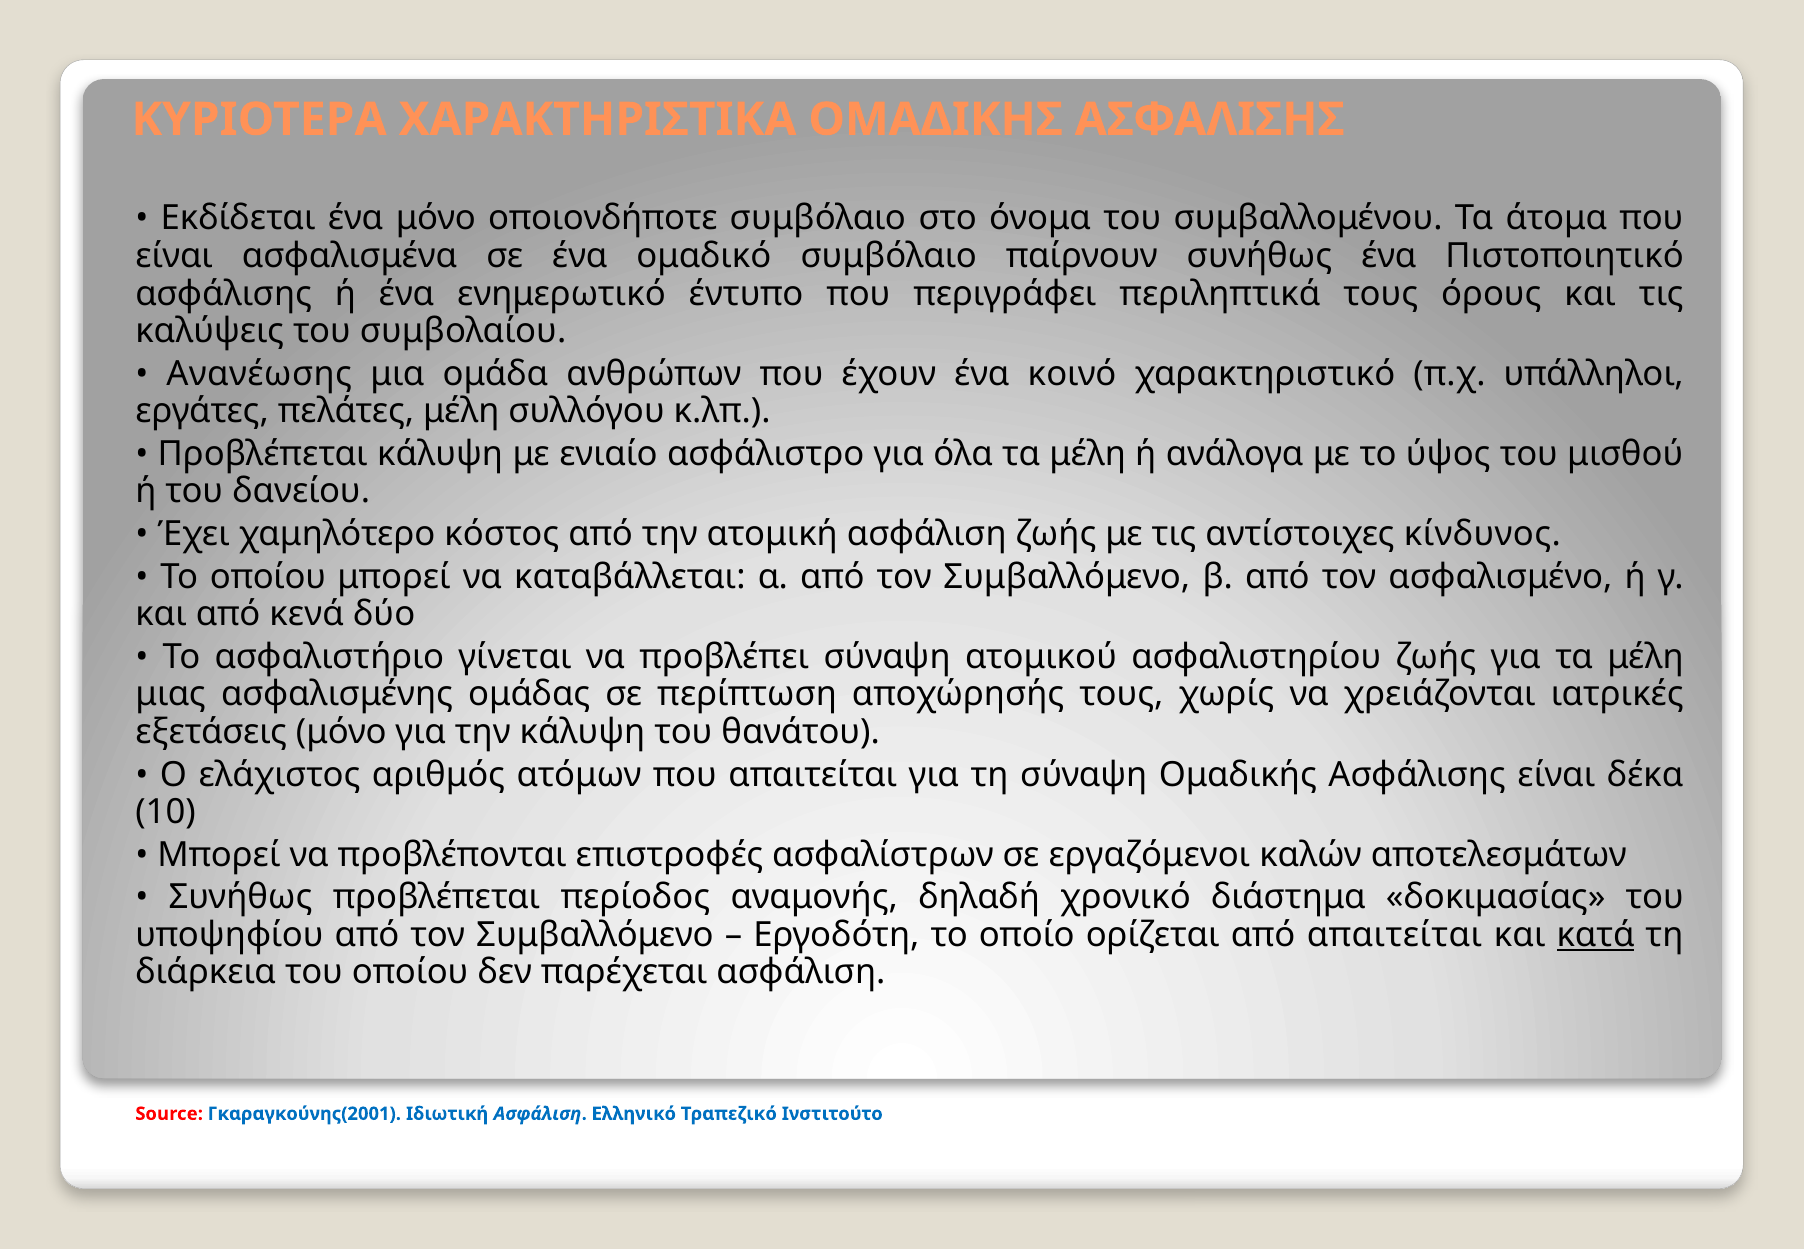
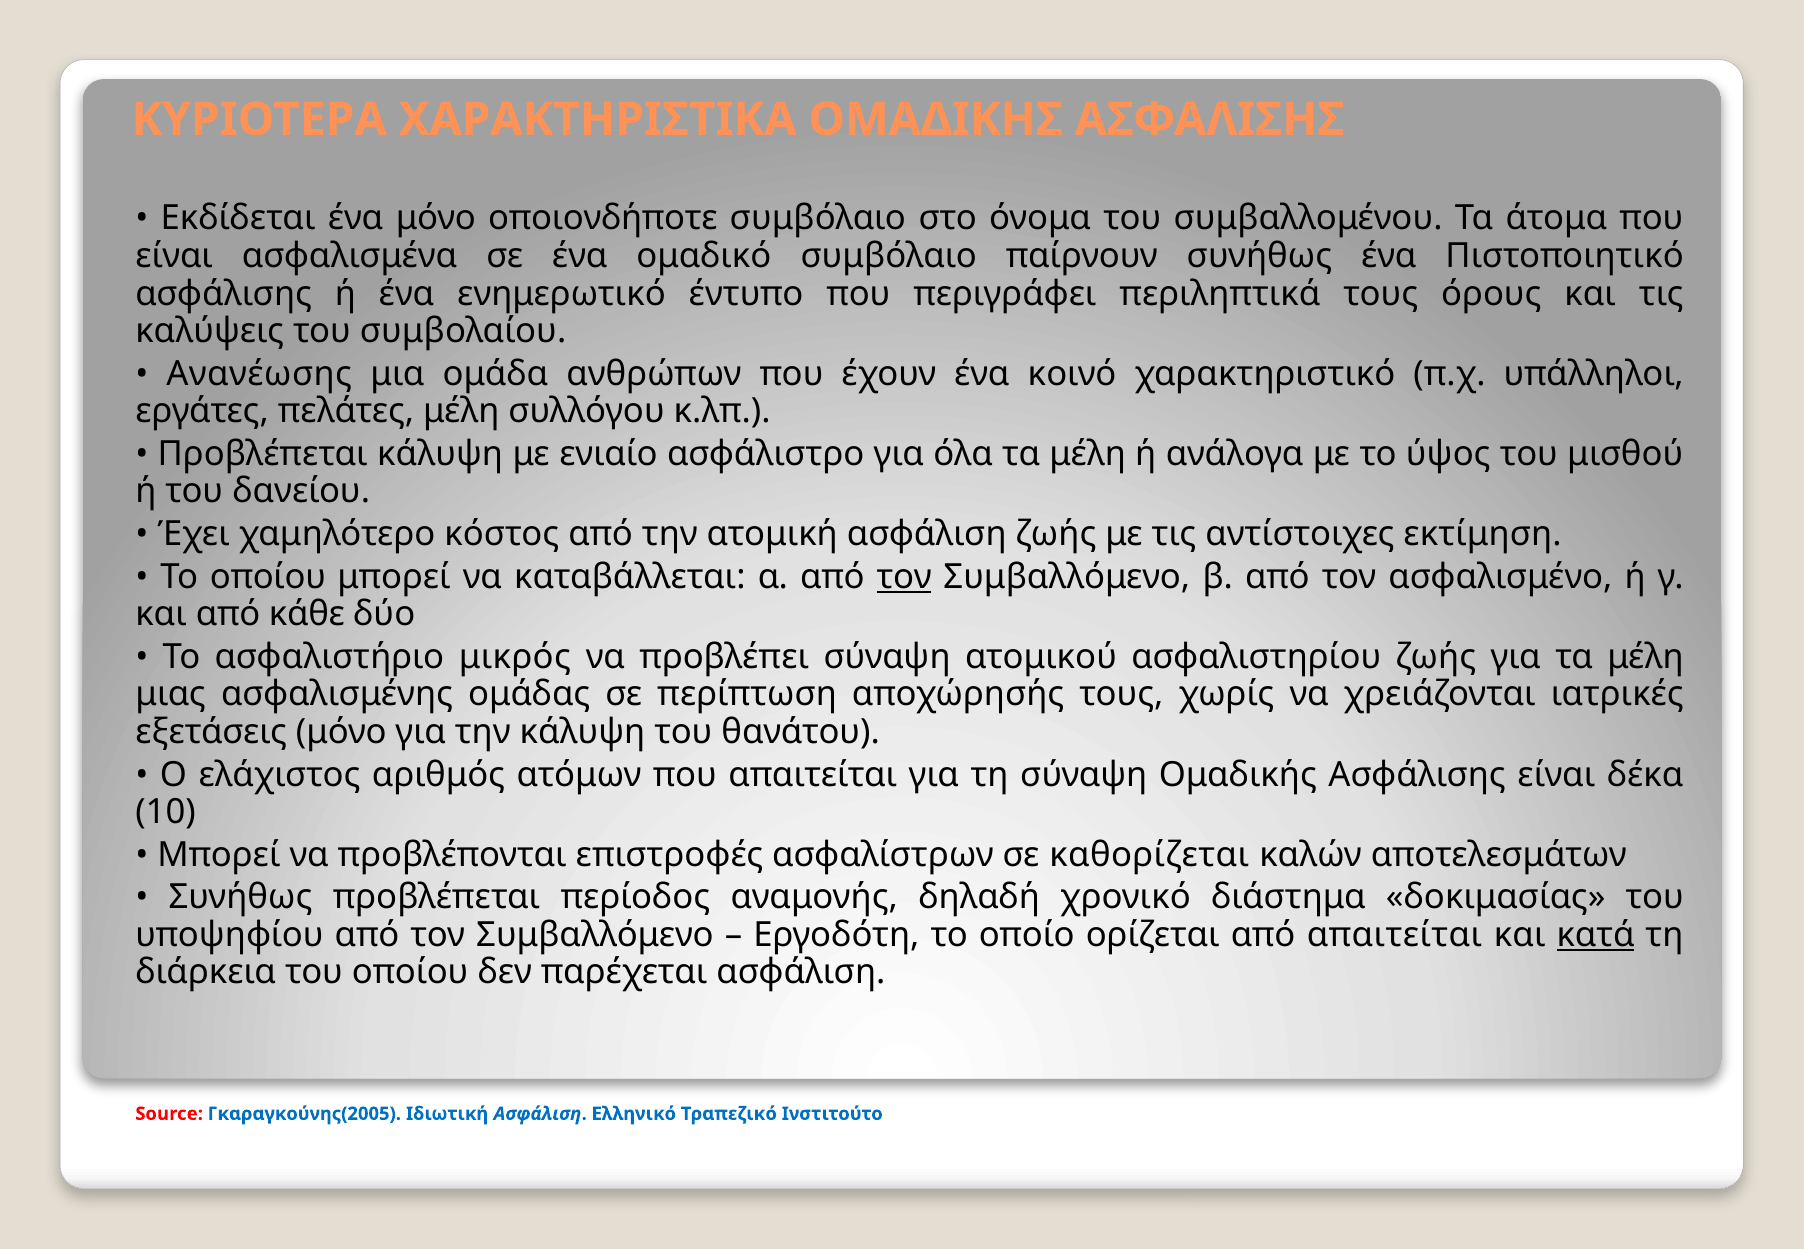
κίνδυνος: κίνδυνος -> εκτίμηση
τον at (904, 577) underline: none -> present
κενά: κενά -> κάθε
γίνεται: γίνεται -> μικρός
εργαζόμενοι: εργαζόμενοι -> καθορίζεται
Γκαραγκούνης(2001: Γκαραγκούνης(2001 -> Γκαραγκούνης(2005
